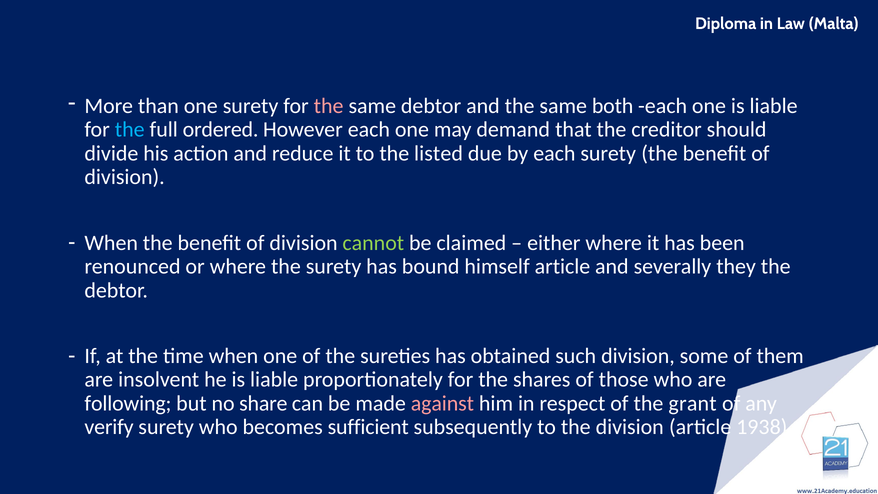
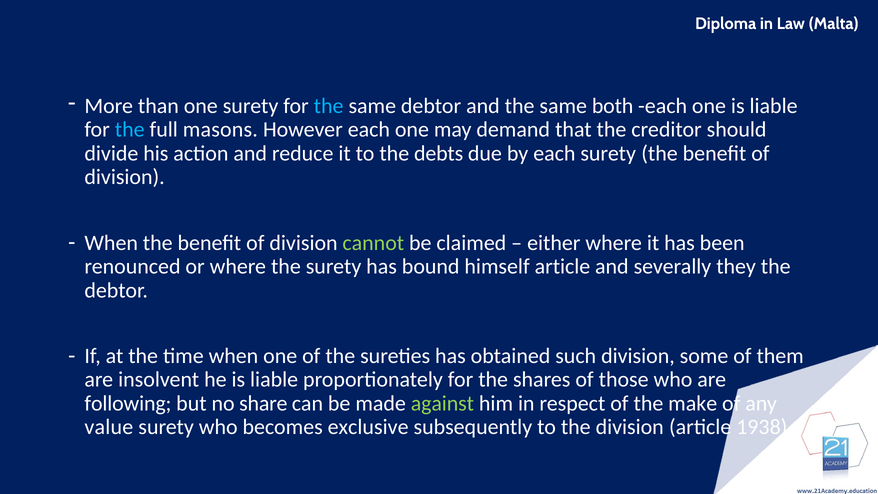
the at (329, 106) colour: pink -> light blue
ordered: ordered -> masons
listed: listed -> debts
against colour: pink -> light green
grant: grant -> make
verify: verify -> value
sufficient: sufficient -> exclusive
